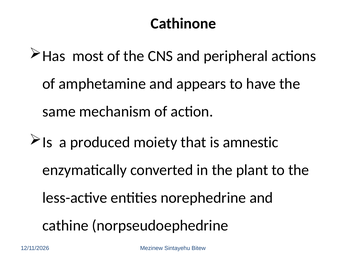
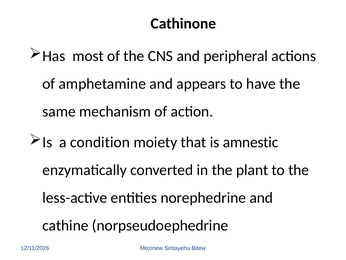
produced: produced -> condition
